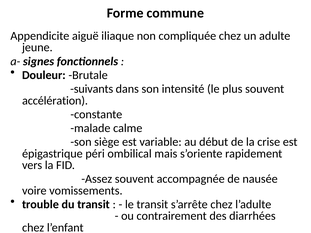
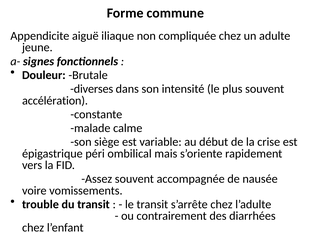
suivants: suivants -> diverses
